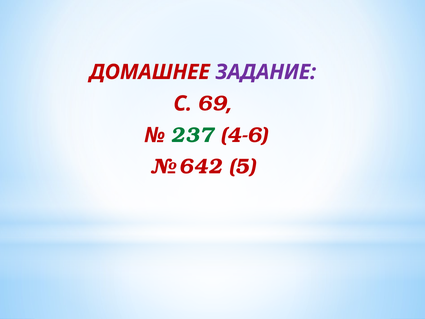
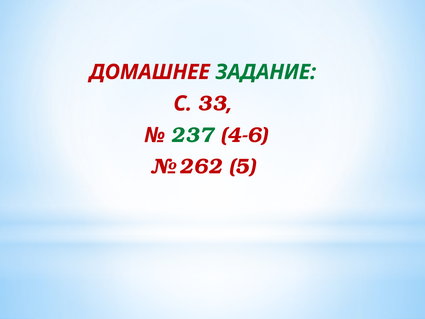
ЗАДАНИЕ colour: purple -> green
69: 69 -> 33
642: 642 -> 262
